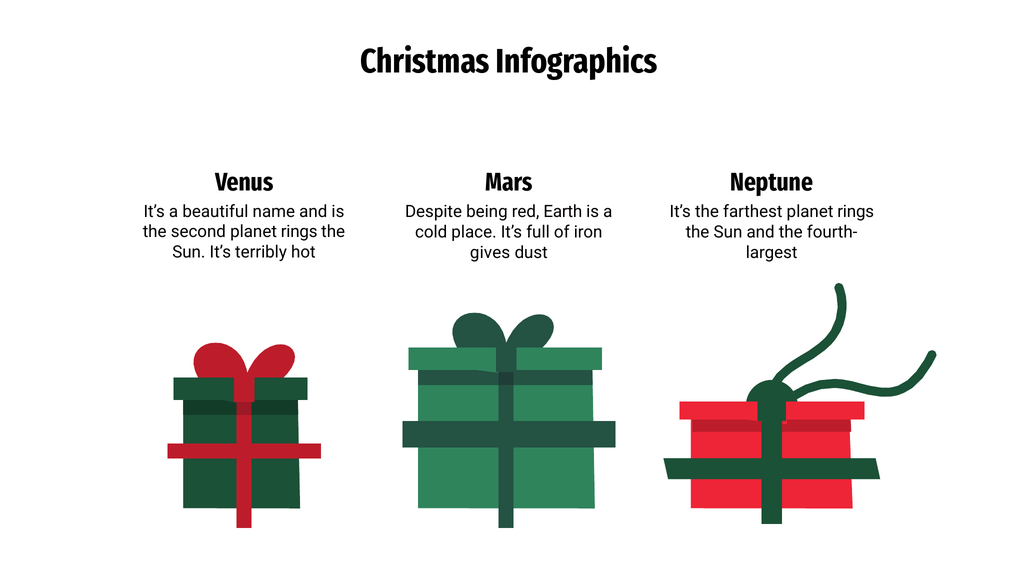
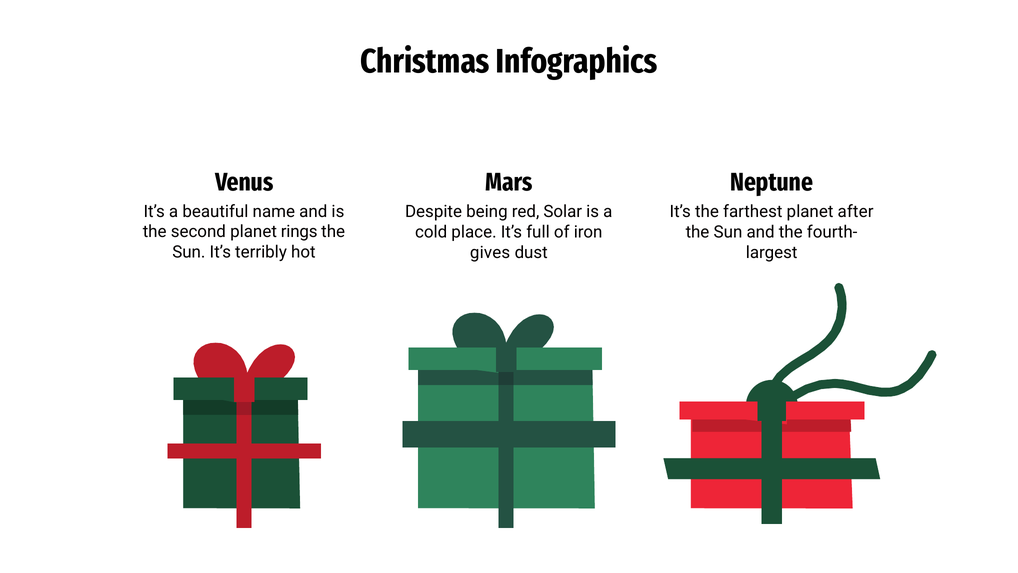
Earth: Earth -> Solar
farthest planet rings: rings -> after
